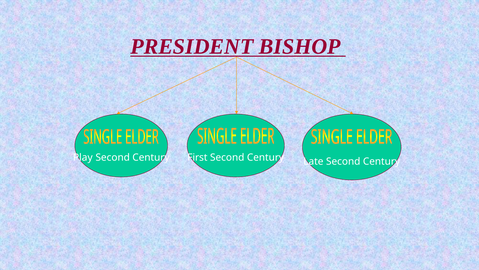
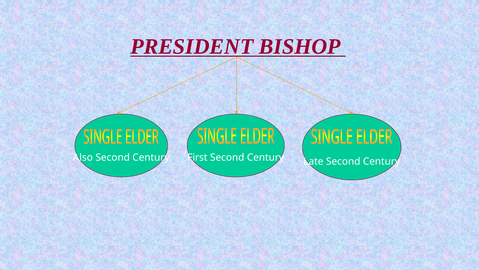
Play: Play -> Also
